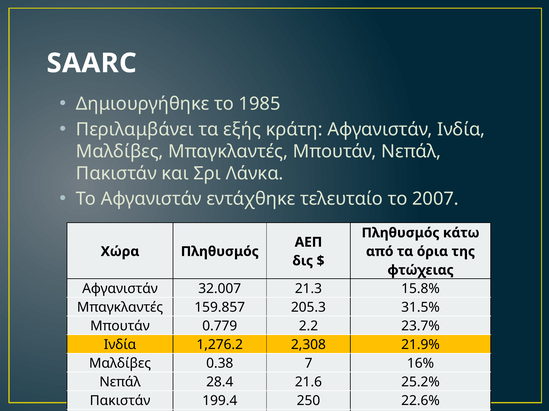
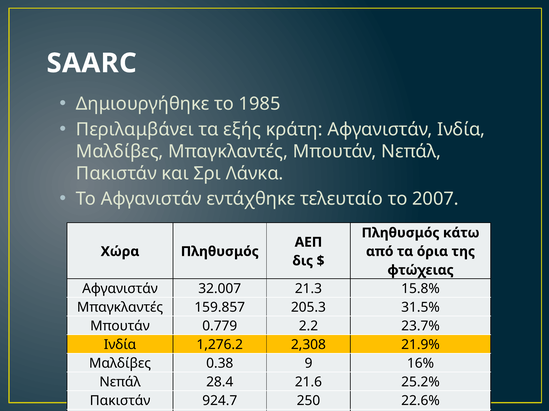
7: 7 -> 9
199.4: 199.4 -> 924.7
